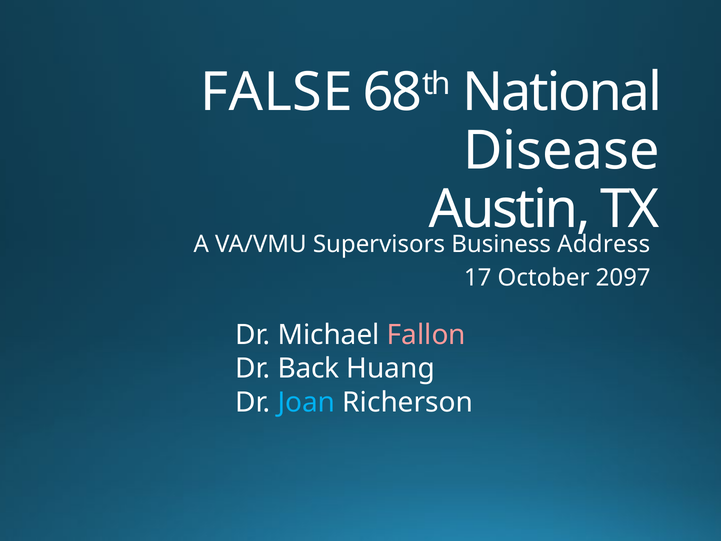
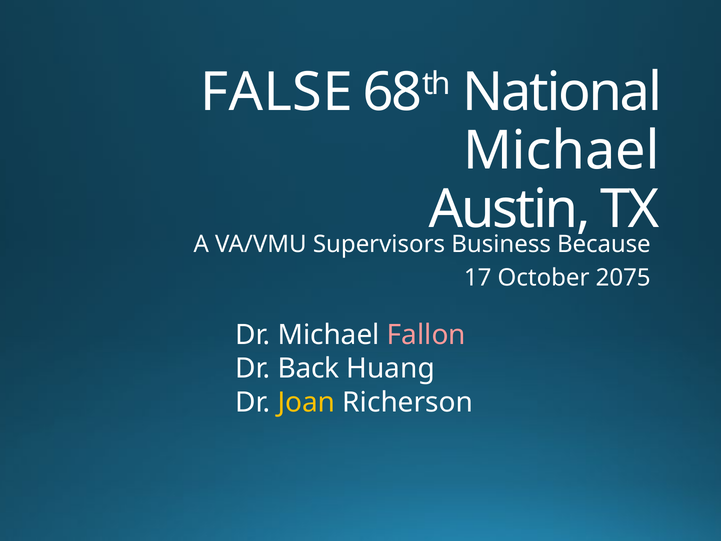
Disease at (561, 151): Disease -> Michael
Address: Address -> Because
2097: 2097 -> 2075
Joan colour: light blue -> yellow
